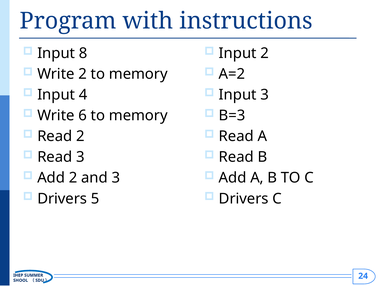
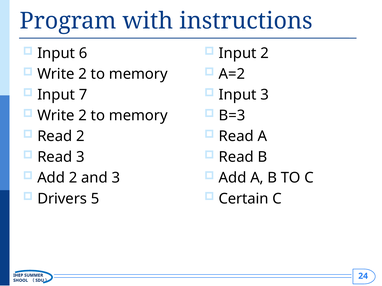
8: 8 -> 6
4: 4 -> 7
6 at (83, 116): 6 -> 2
Drivers at (244, 199): Drivers -> Certain
